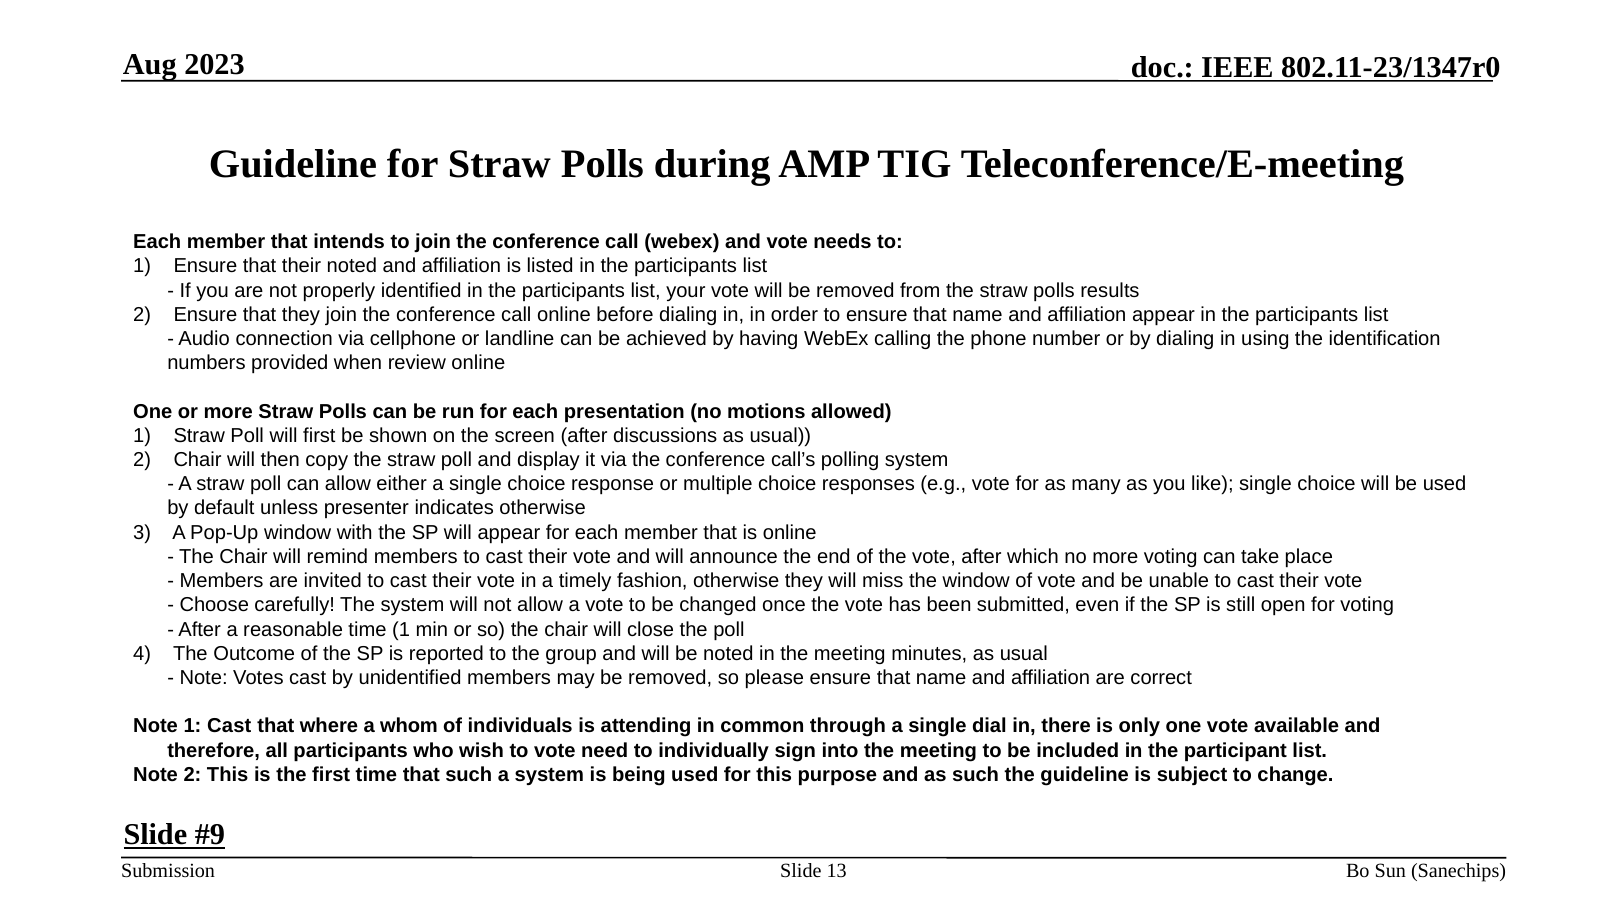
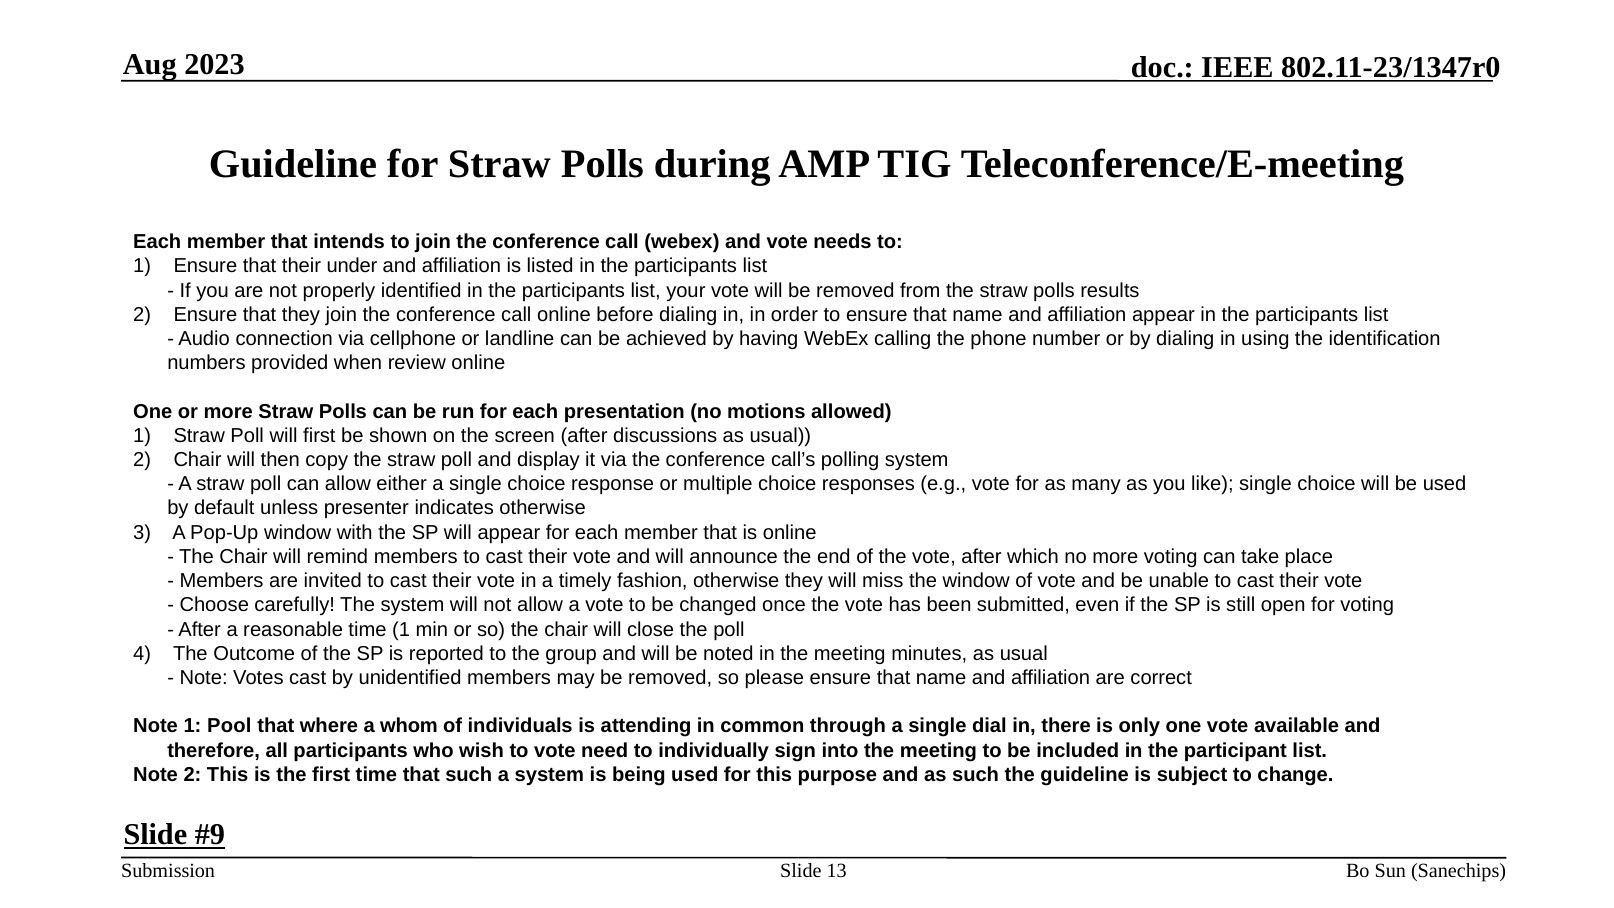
their noted: noted -> under
1 Cast: Cast -> Pool
